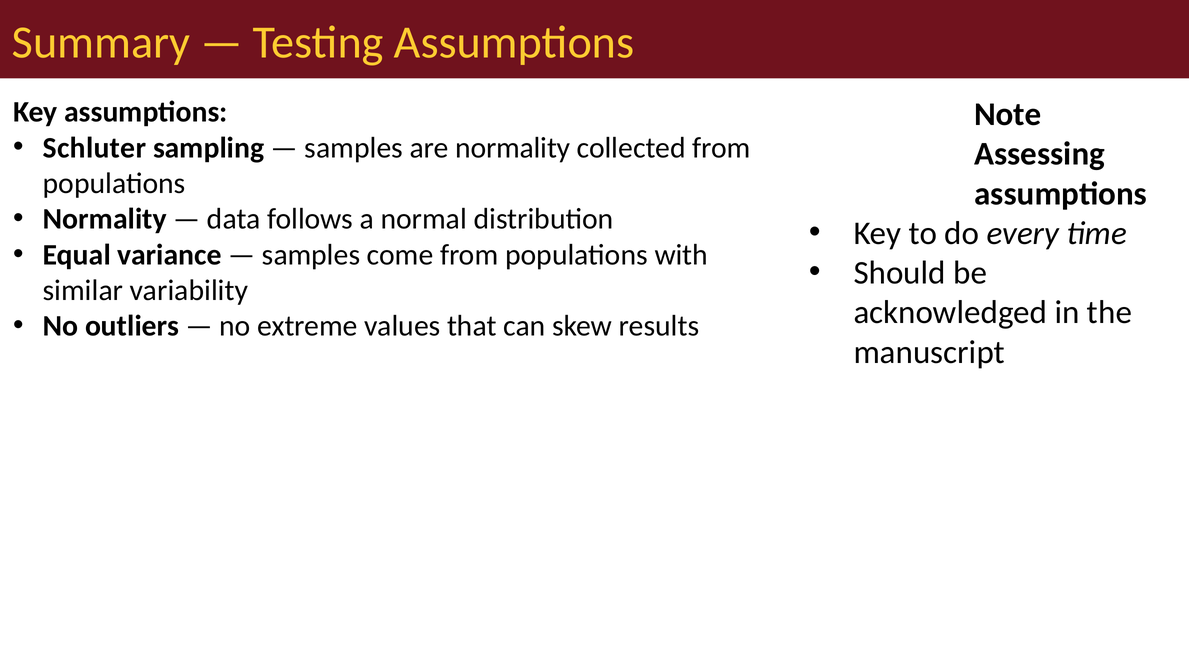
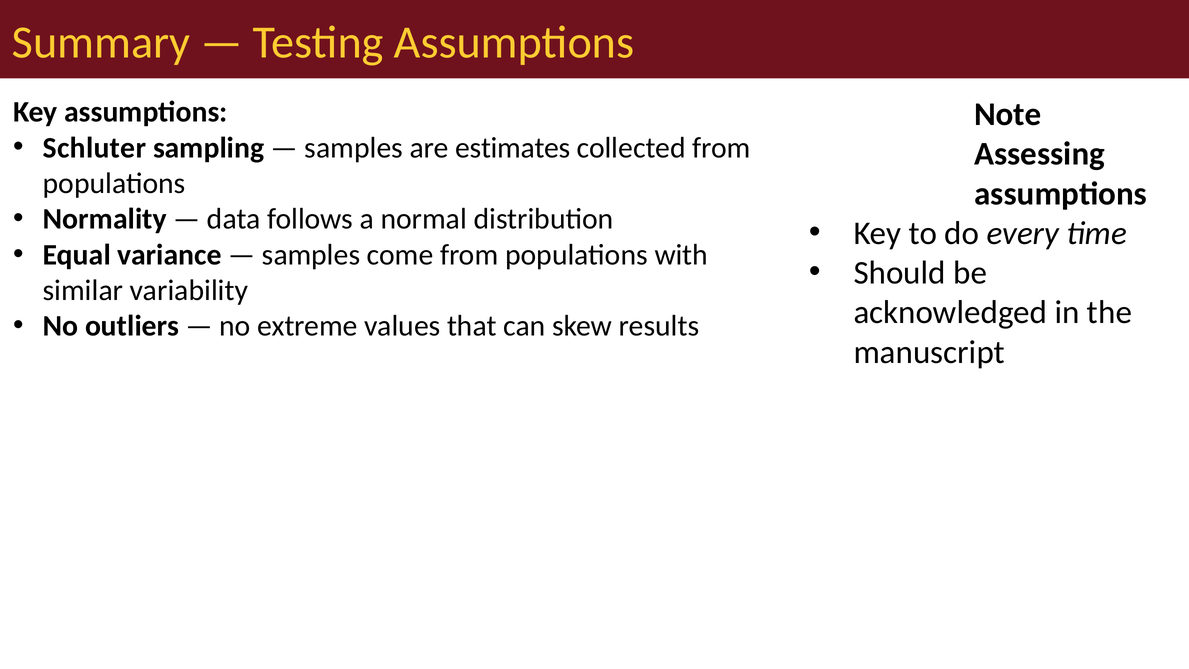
are normality: normality -> estimates
